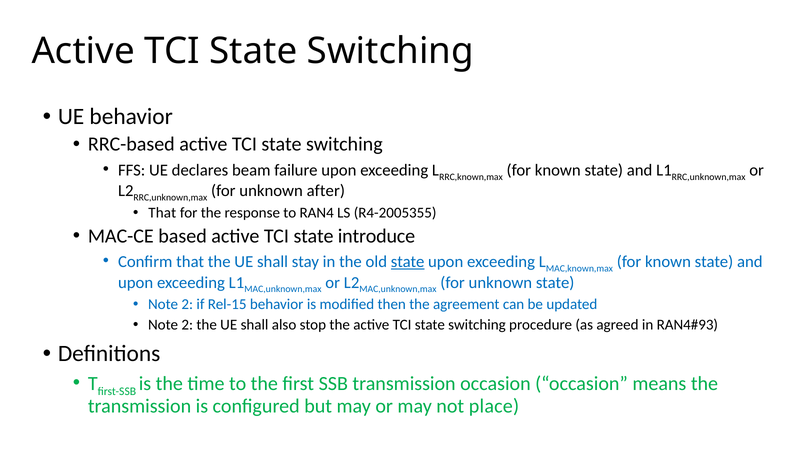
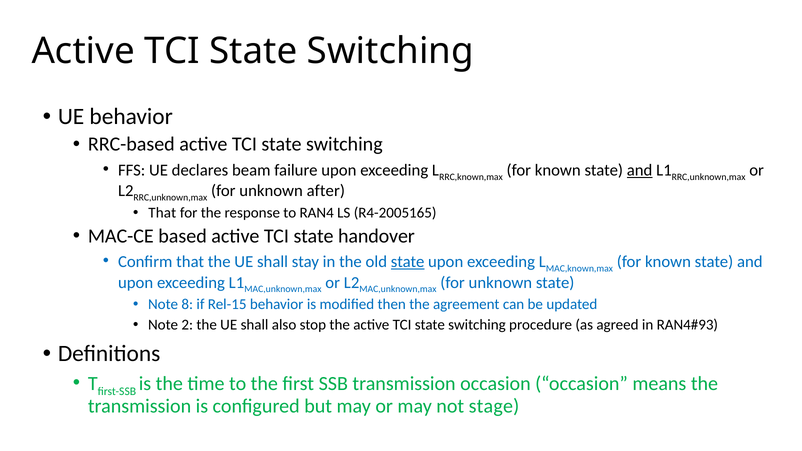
and at (640, 170) underline: none -> present
R4-2005355: R4-2005355 -> R4-2005165
introduce: introduce -> handover
2 at (187, 304): 2 -> 8
place: place -> stage
